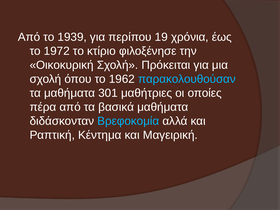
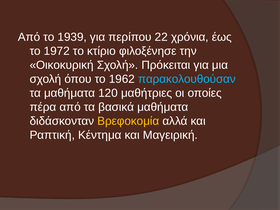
19: 19 -> 22
301: 301 -> 120
Βρεφοκομία colour: light blue -> yellow
